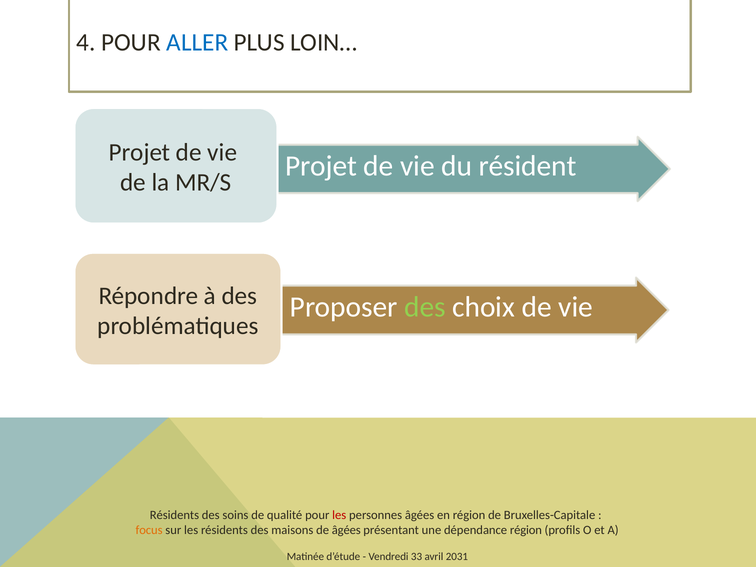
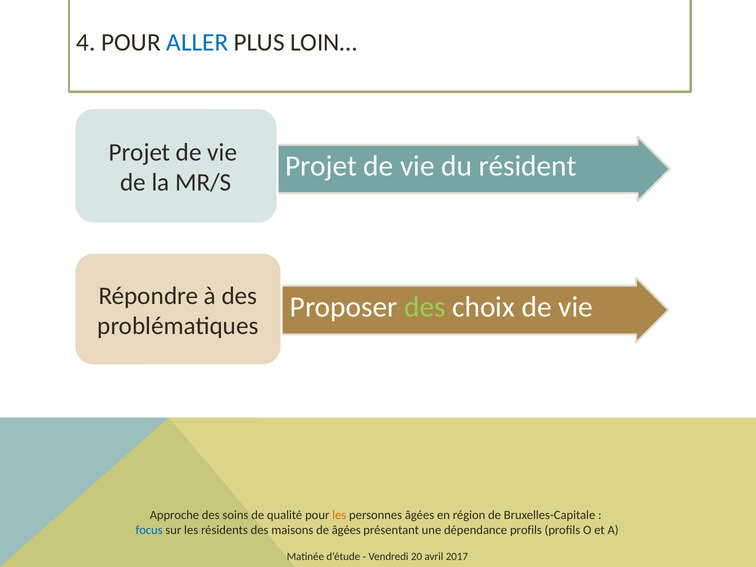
Résidents at (174, 515): Résidents -> Approche
les at (339, 515) colour: red -> orange
focus colour: orange -> blue
dépendance région: région -> profils
33: 33 -> 20
2031: 2031 -> 2017
